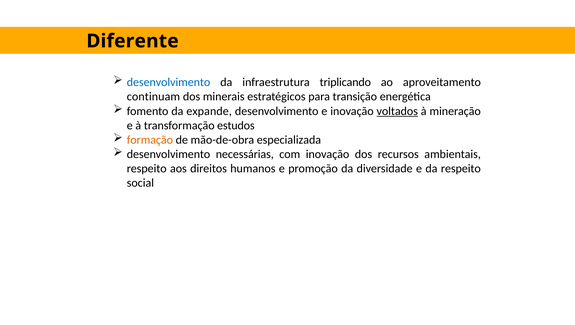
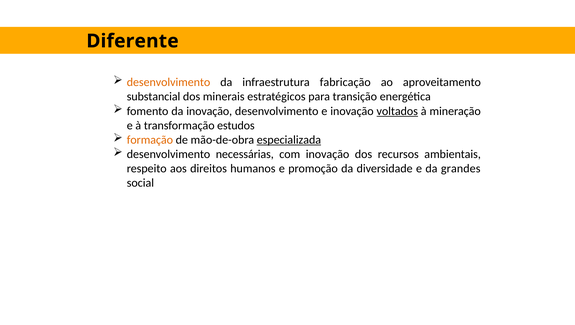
desenvolvimento at (168, 82) colour: blue -> orange
triplicando: triplicando -> fabricação
continuam: continuam -> substancial
da expande: expande -> inovação
especializada underline: none -> present
da respeito: respeito -> grandes
